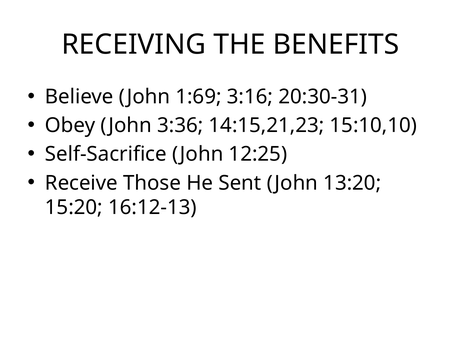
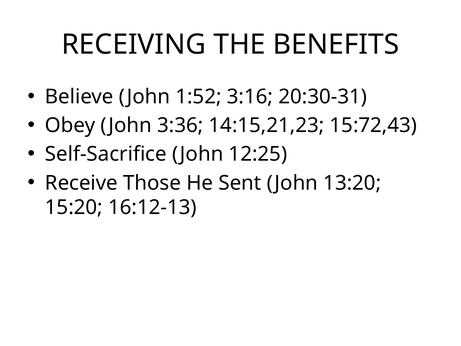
1:69: 1:69 -> 1:52
15:10,10: 15:10,10 -> 15:72,43
